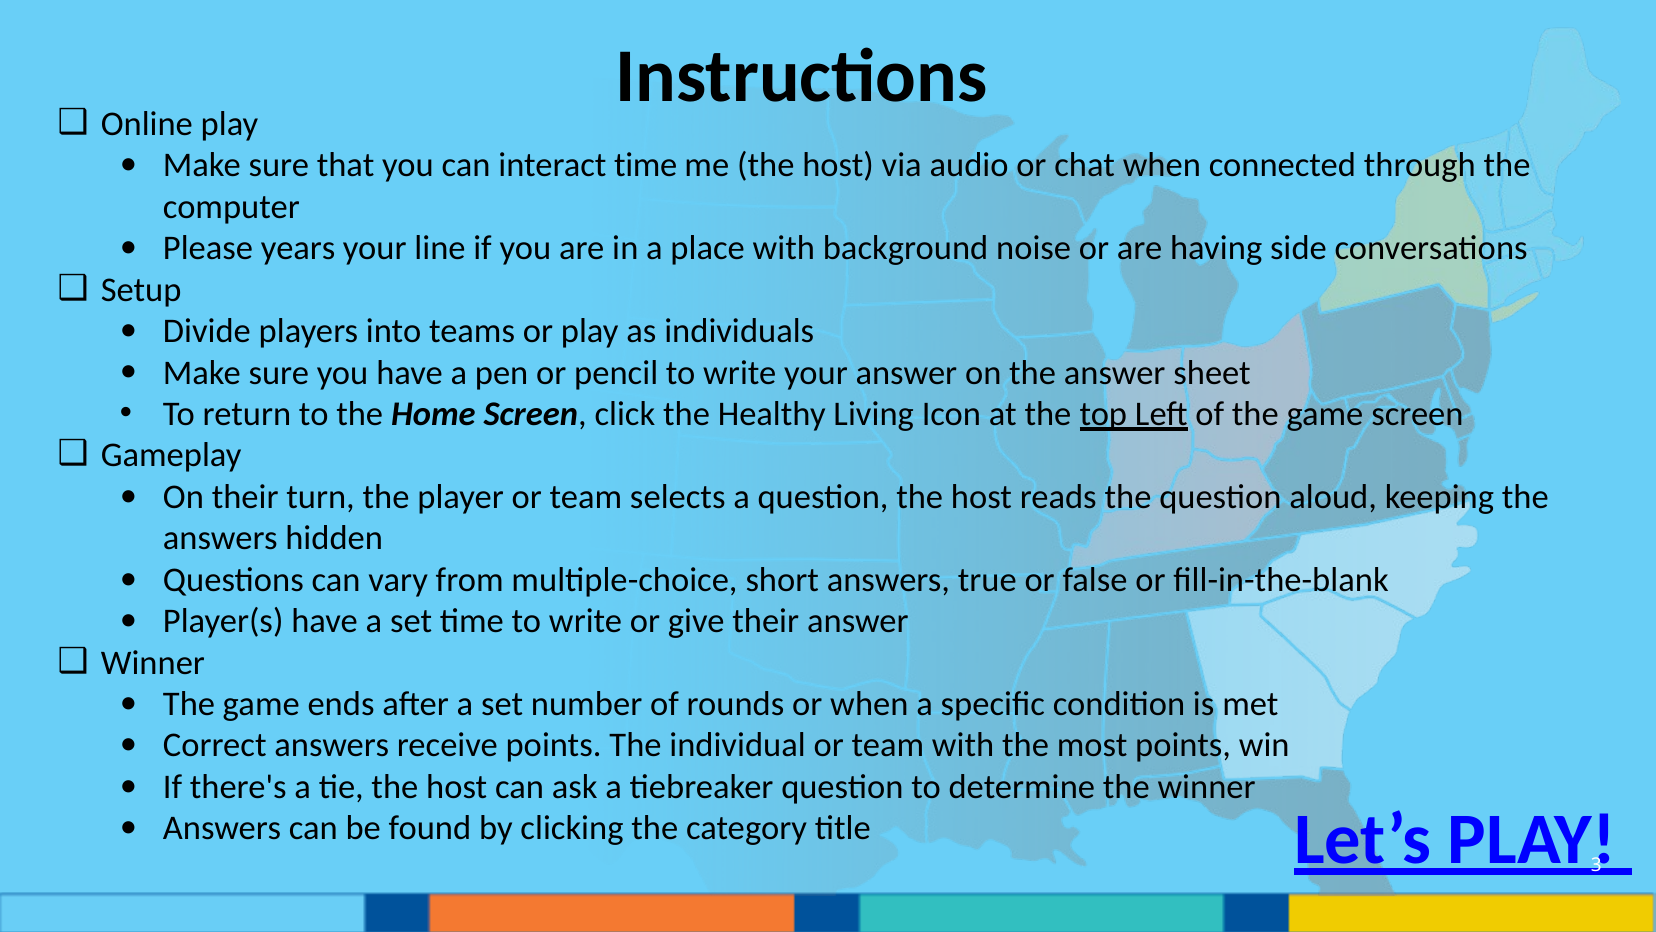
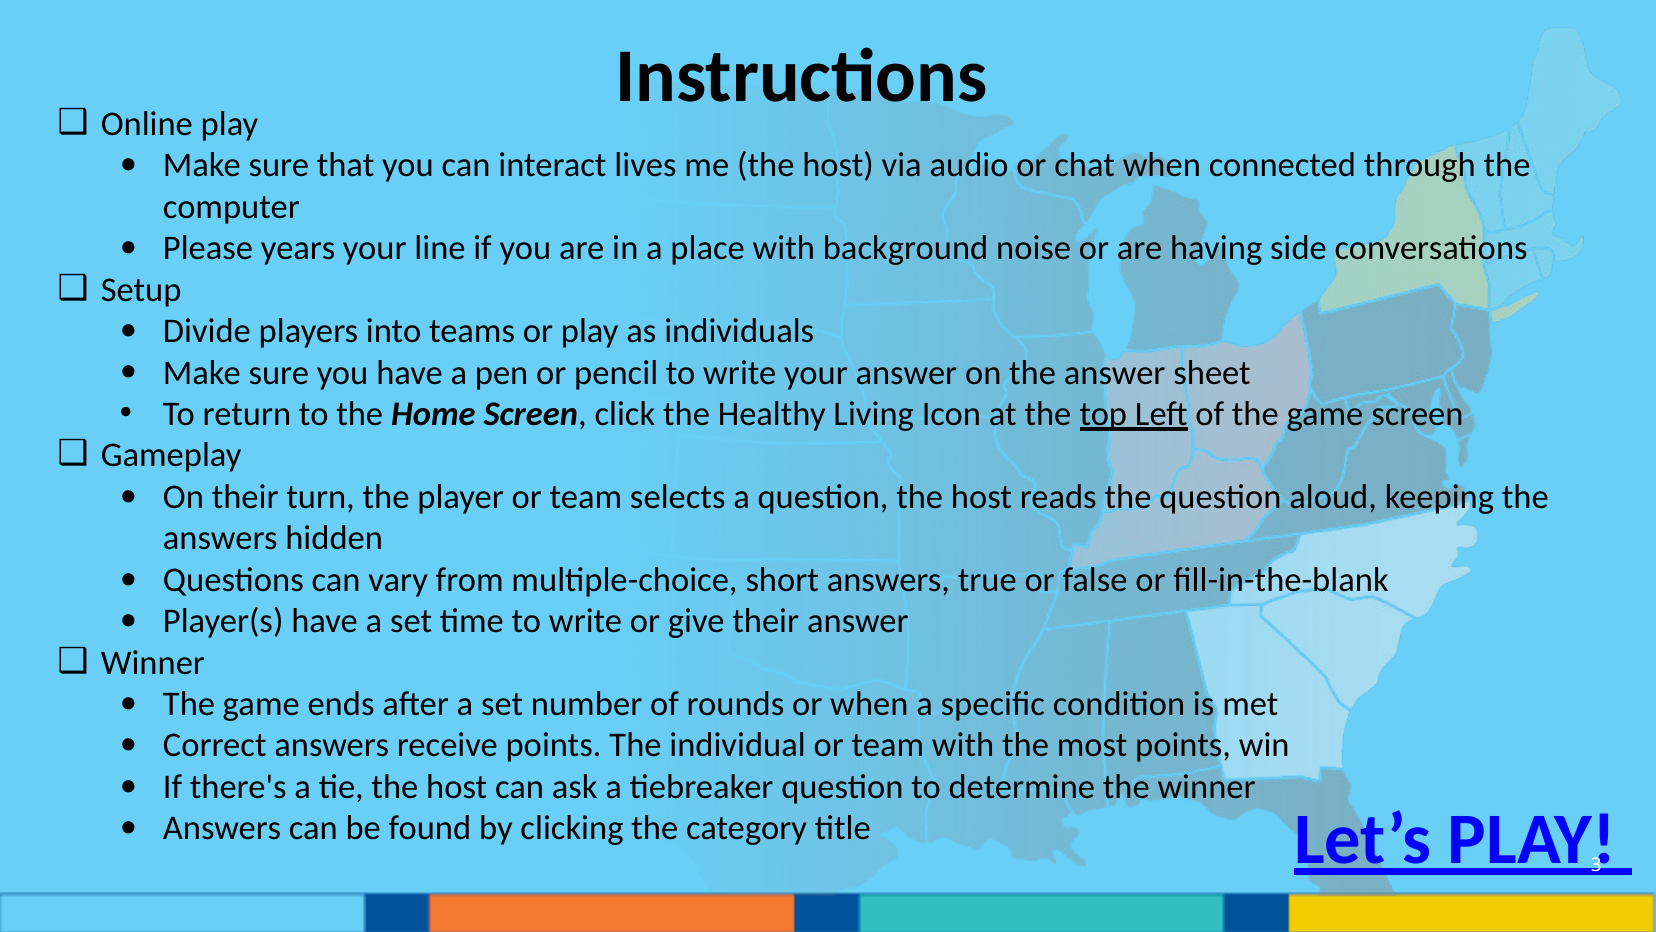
interact time: time -> lives
